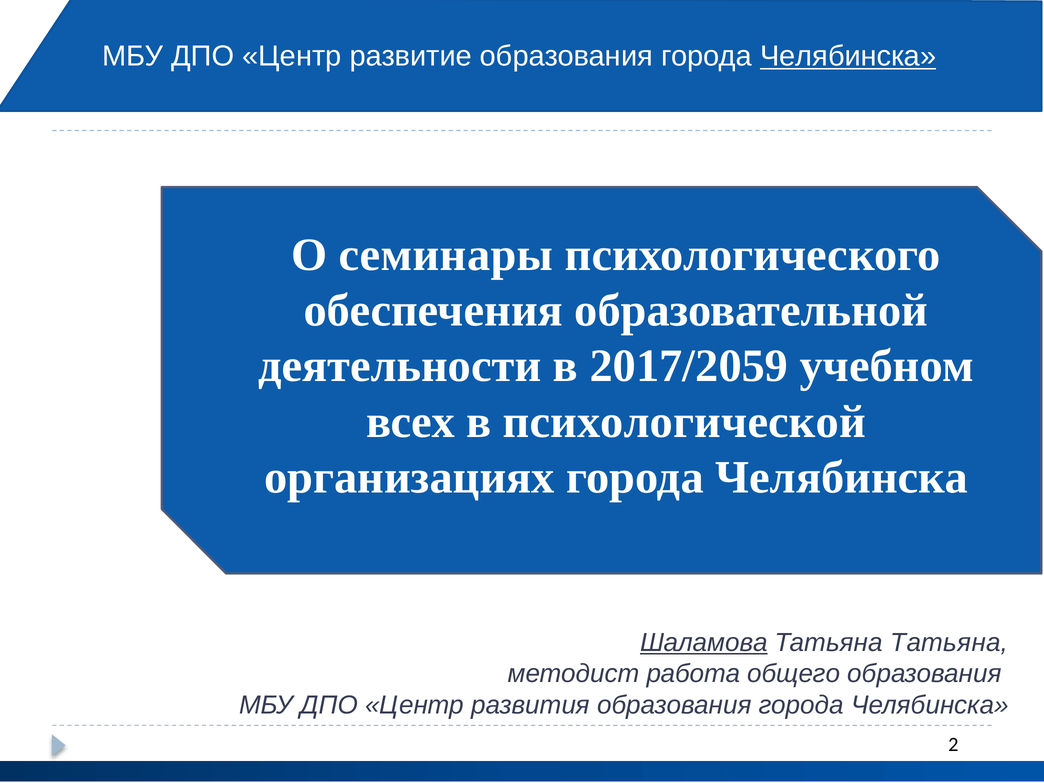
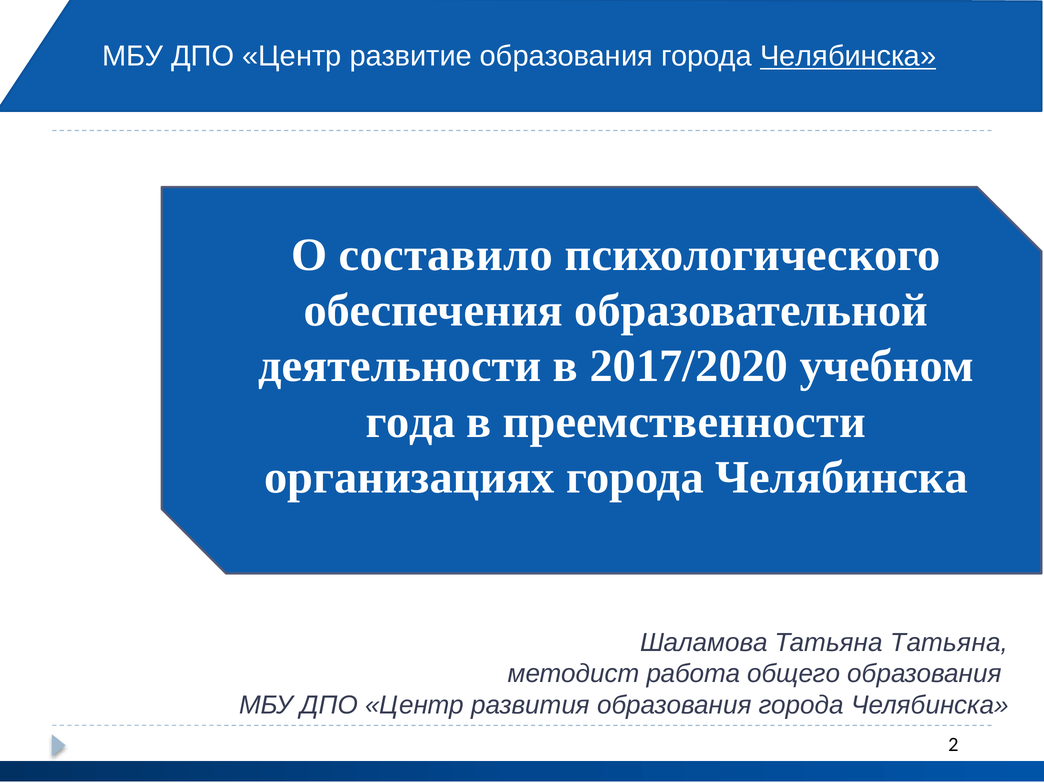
семинары: семинары -> составило
2017/2059: 2017/2059 -> 2017/2020
всех: всех -> года
психологической: психологической -> преемственности
Шаламова underline: present -> none
